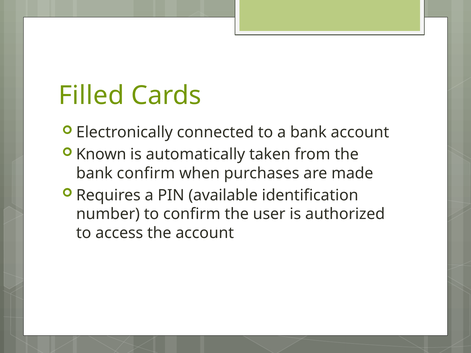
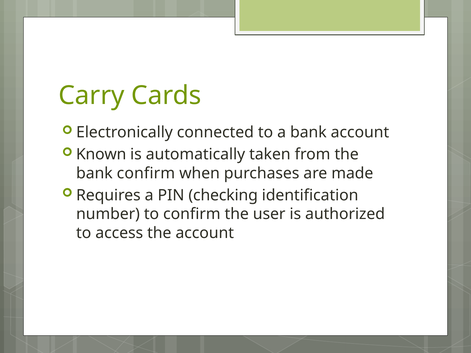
Filled: Filled -> Carry
available: available -> checking
